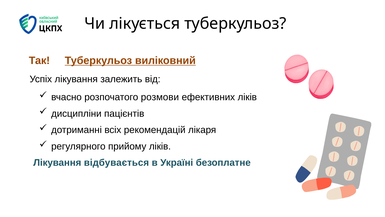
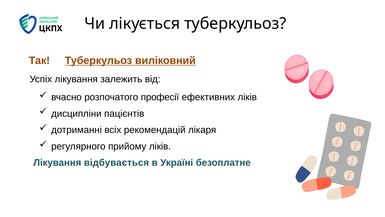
розмови: розмови -> професії
